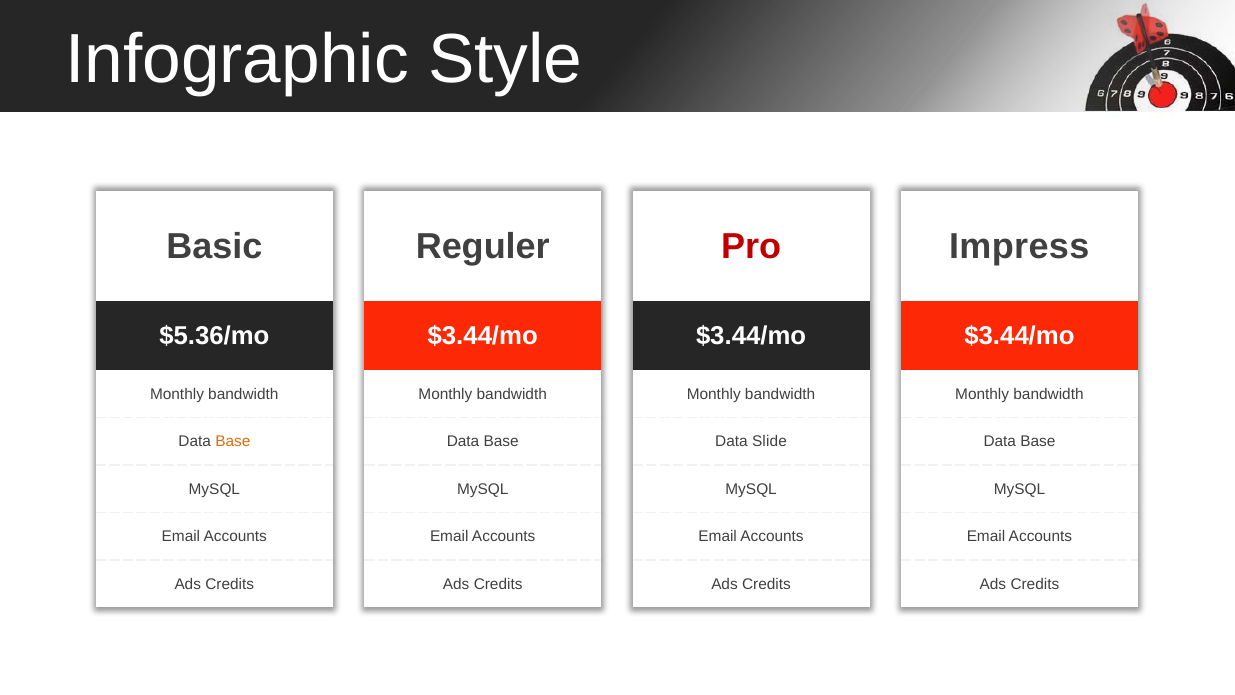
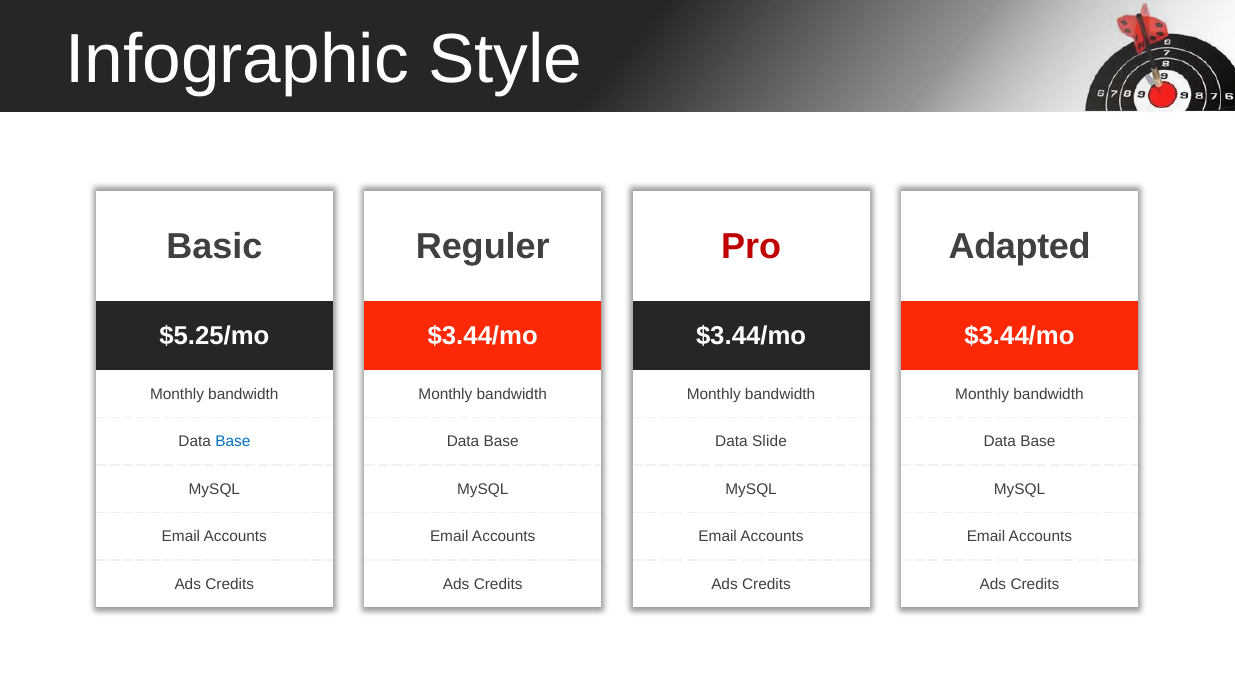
Impress: Impress -> Adapted
$5.36/mo: $5.36/mo -> $5.25/mo
Base at (233, 441) colour: orange -> blue
